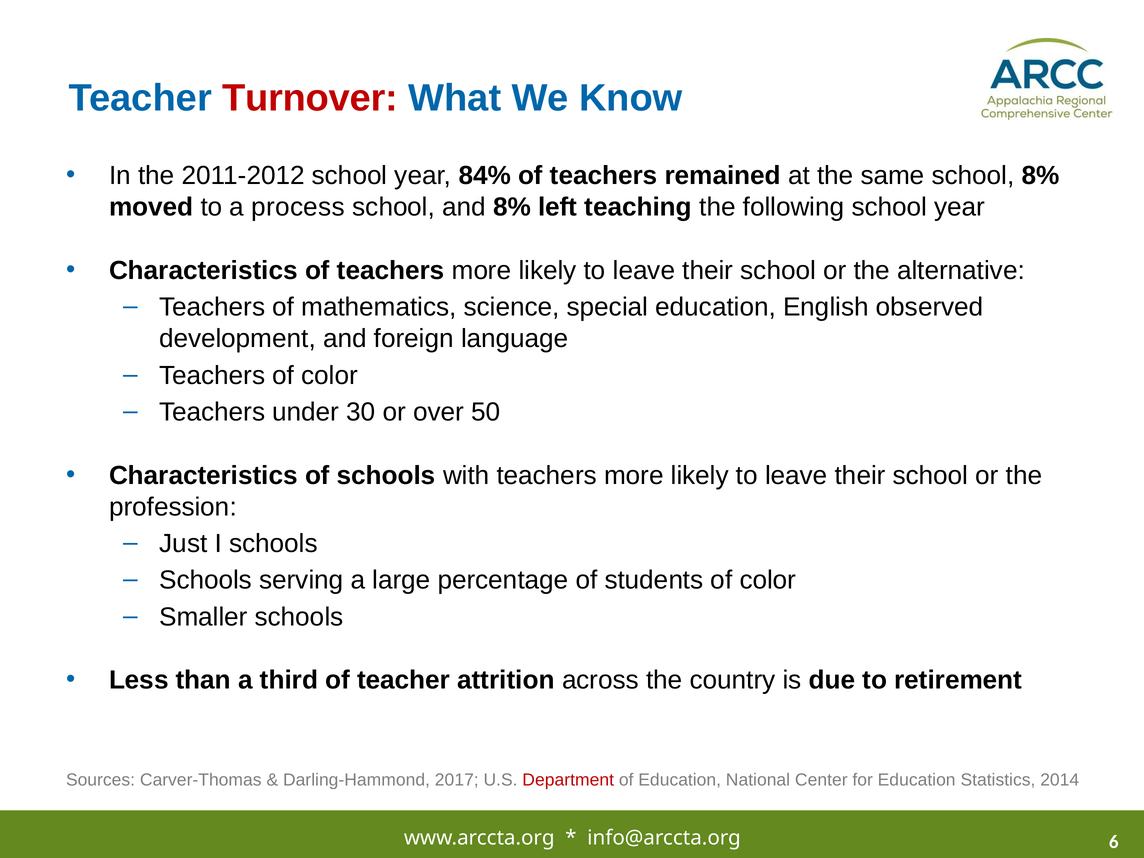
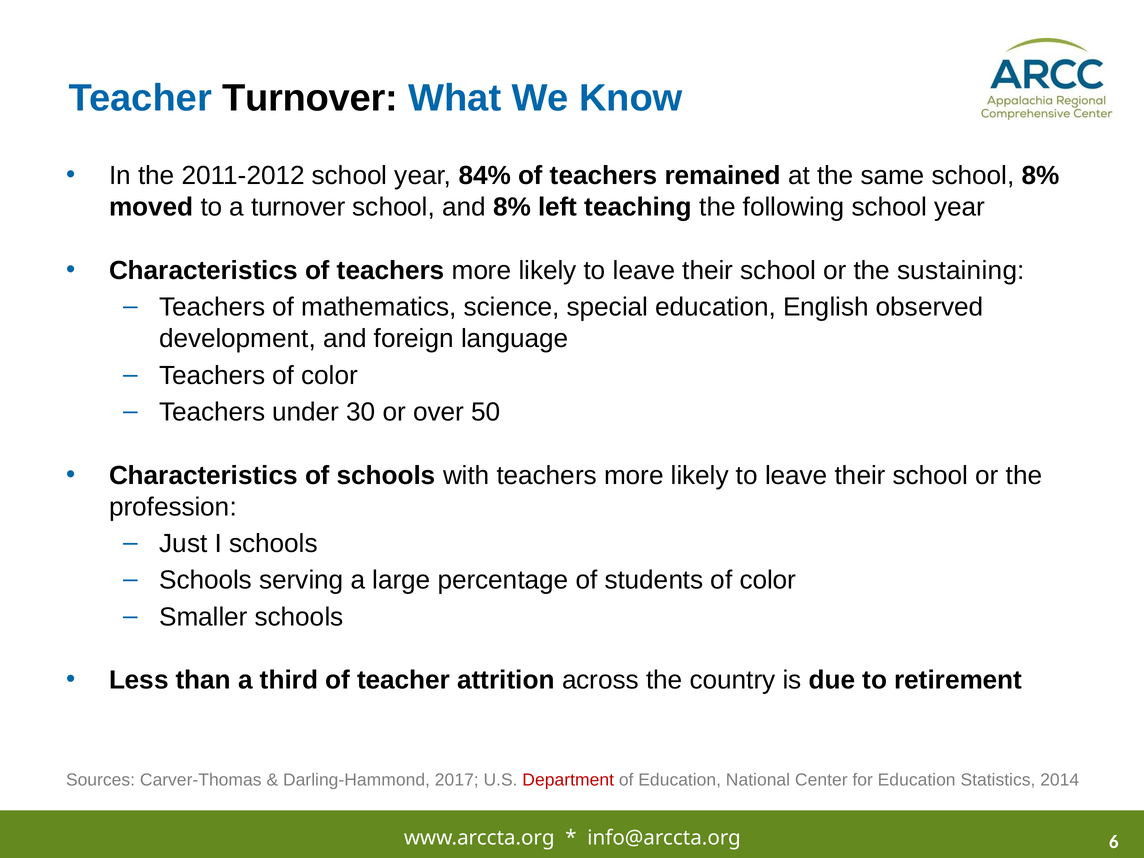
Turnover at (310, 98) colour: red -> black
a process: process -> turnover
alternative: alternative -> sustaining
